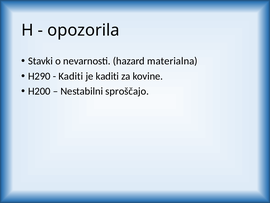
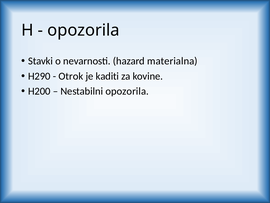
Kaditi at (71, 76): Kaditi -> Otrok
Nestabilni sproščajo: sproščajo -> opozorila
